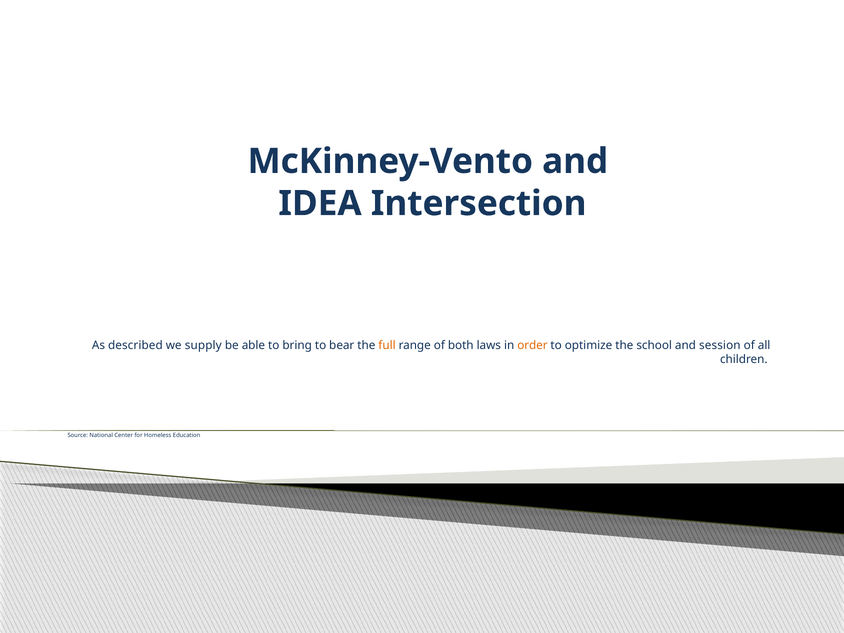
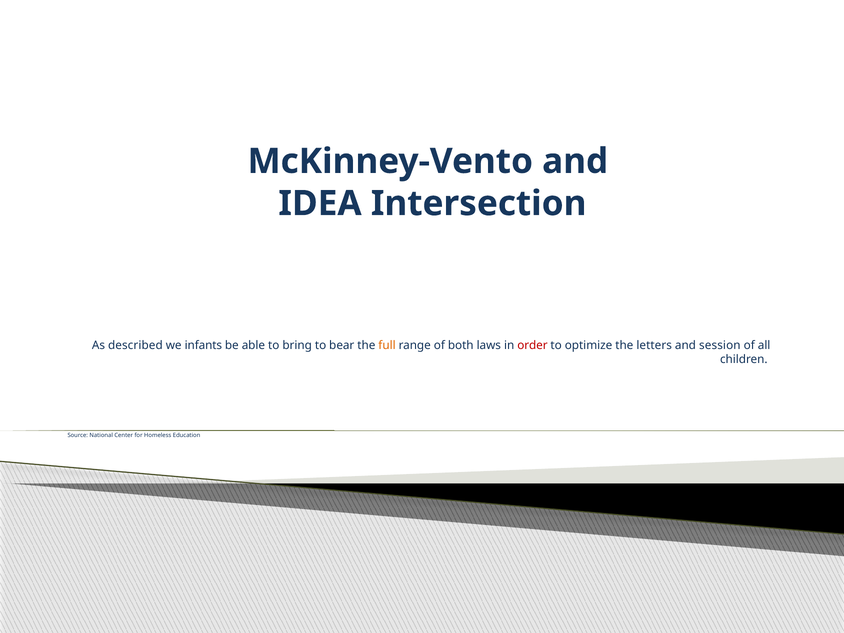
supply: supply -> infants
order colour: orange -> red
school: school -> letters
